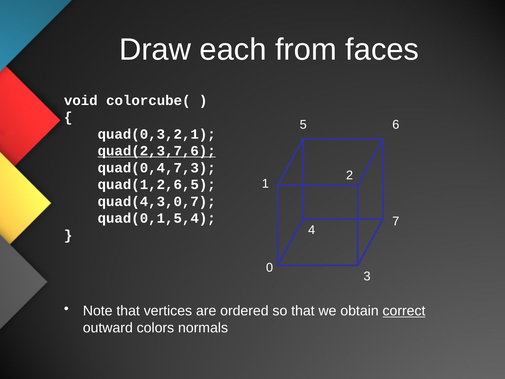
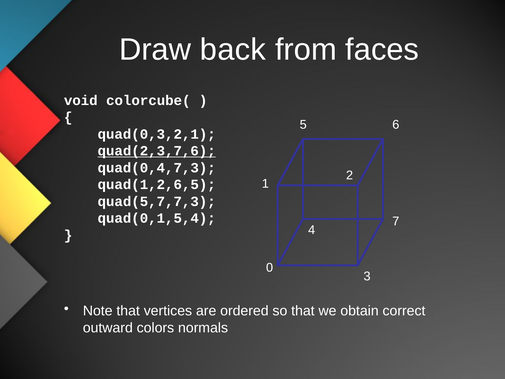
each: each -> back
quad(4,3,0,7: quad(4,3,0,7 -> quad(5,7,7,3
correct underline: present -> none
